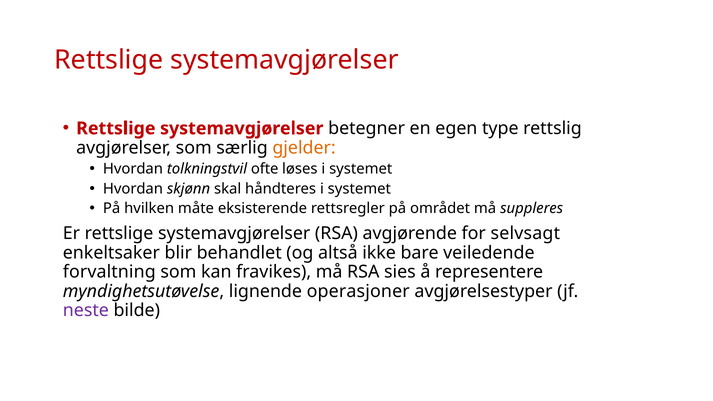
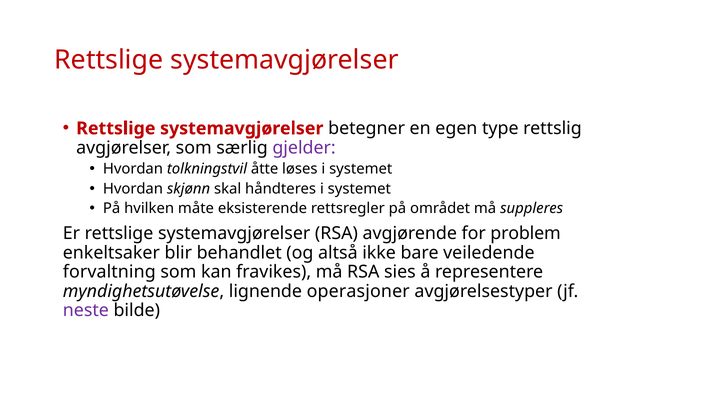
gjelder colour: orange -> purple
ofte: ofte -> åtte
selvsagt: selvsagt -> problem
